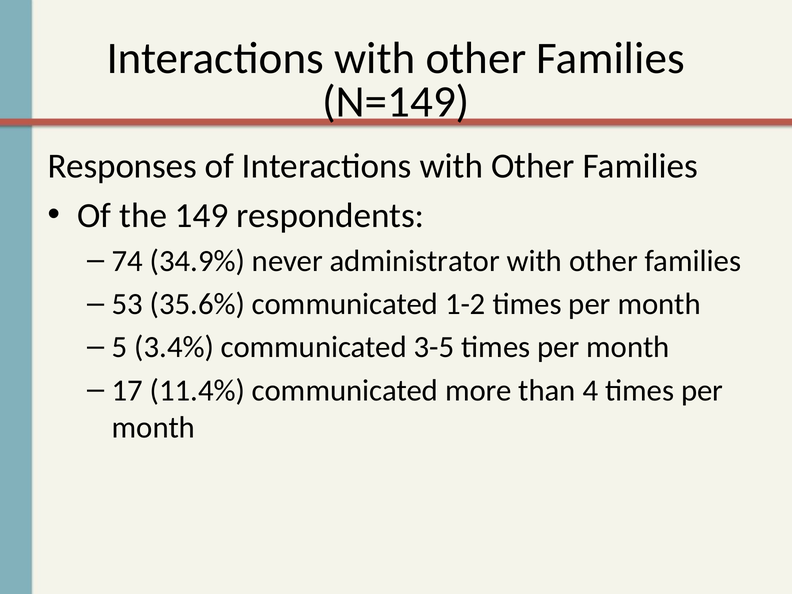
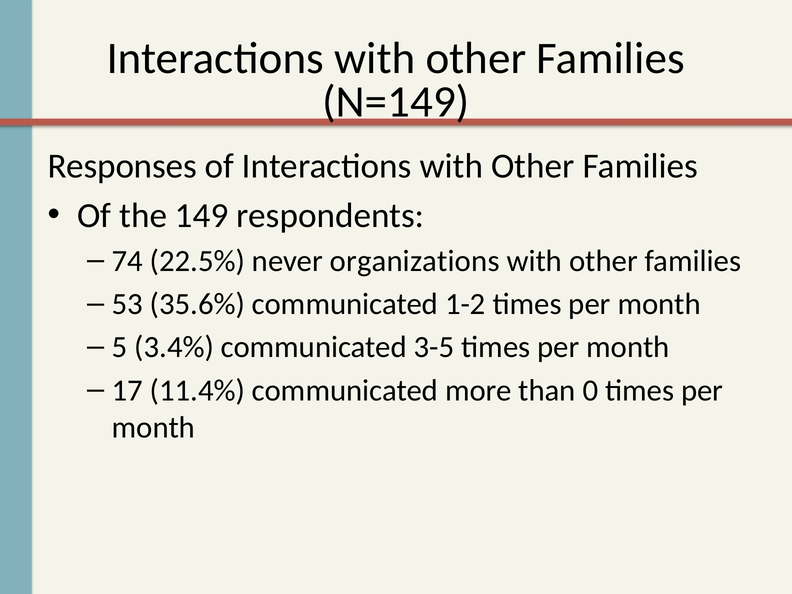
34.9%: 34.9% -> 22.5%
administrator: administrator -> organizations
4: 4 -> 0
